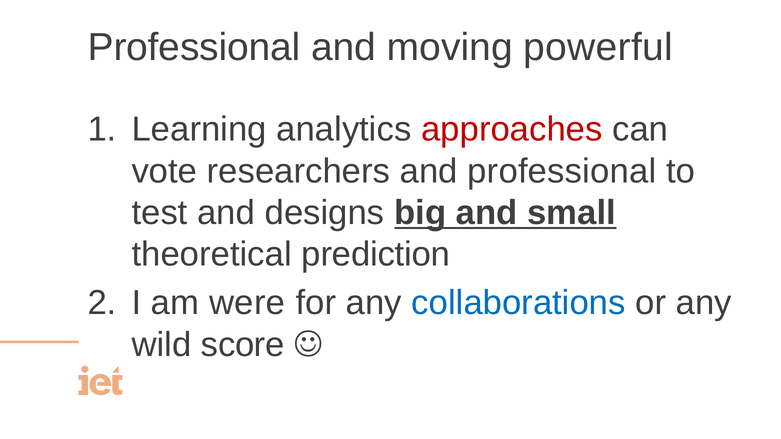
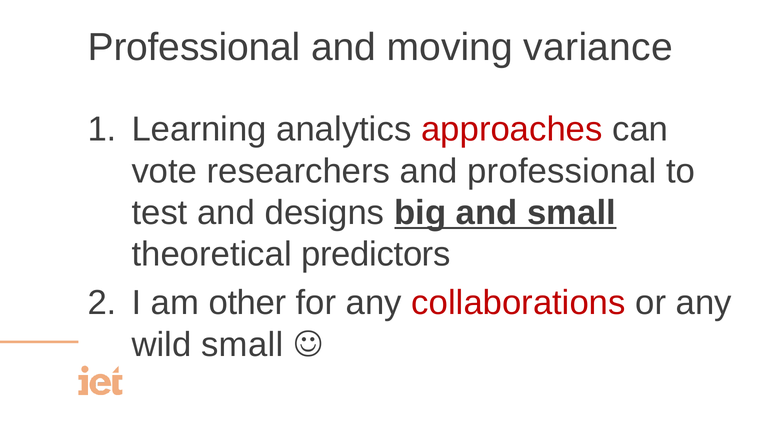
powerful: powerful -> variance
prediction: prediction -> predictors
were: were -> other
collaborations colour: blue -> red
wild score: score -> small
